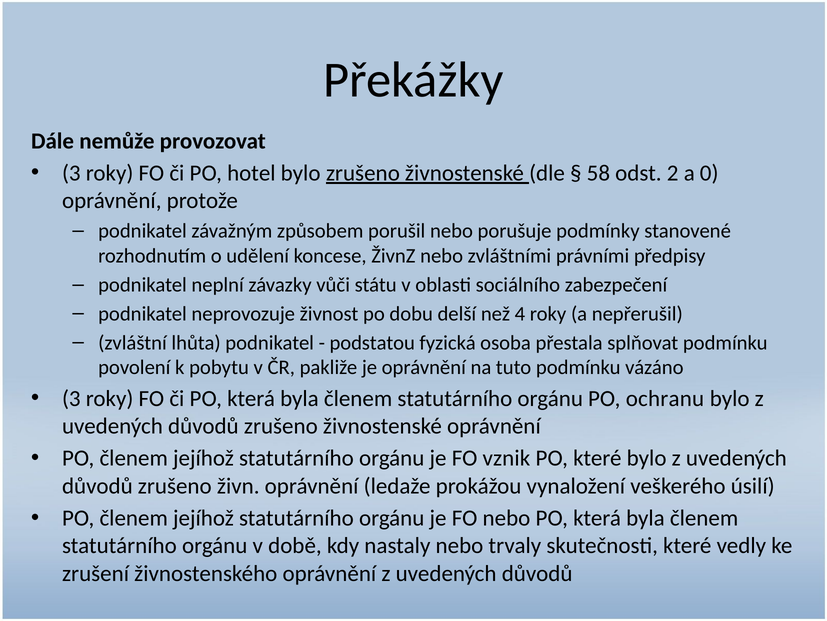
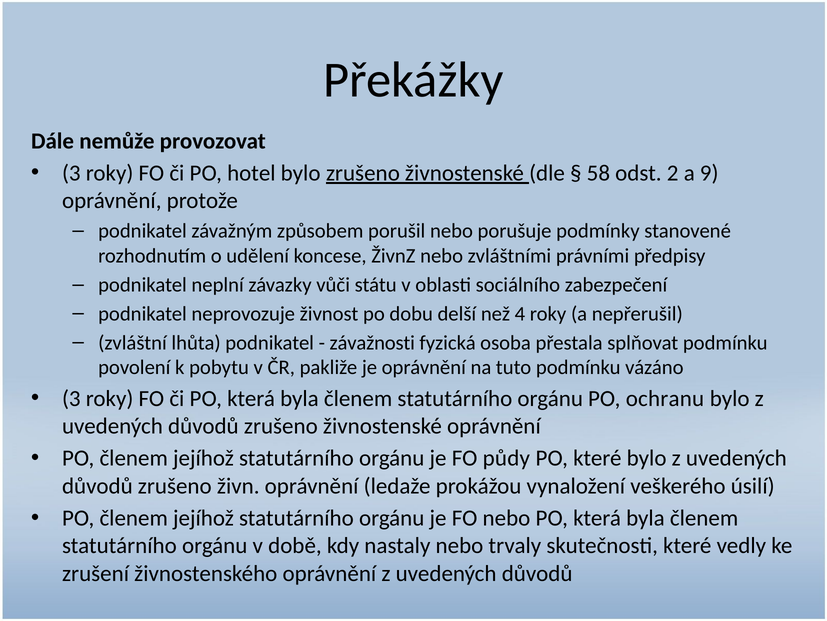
0: 0 -> 9
podstatou: podstatou -> závažnosti
vznik: vznik -> půdy
